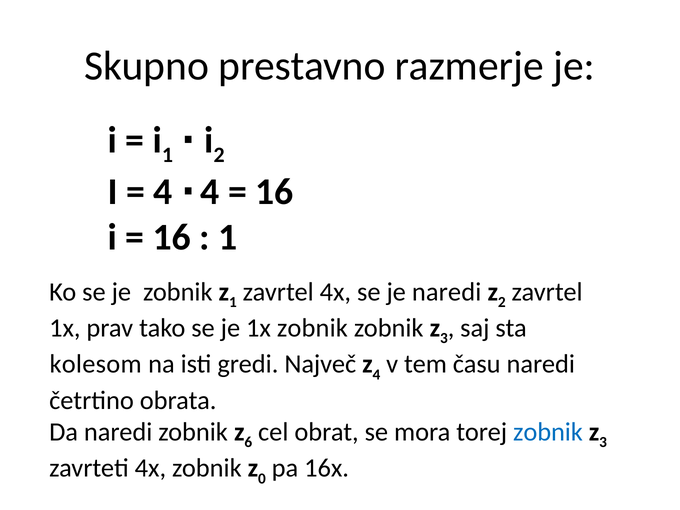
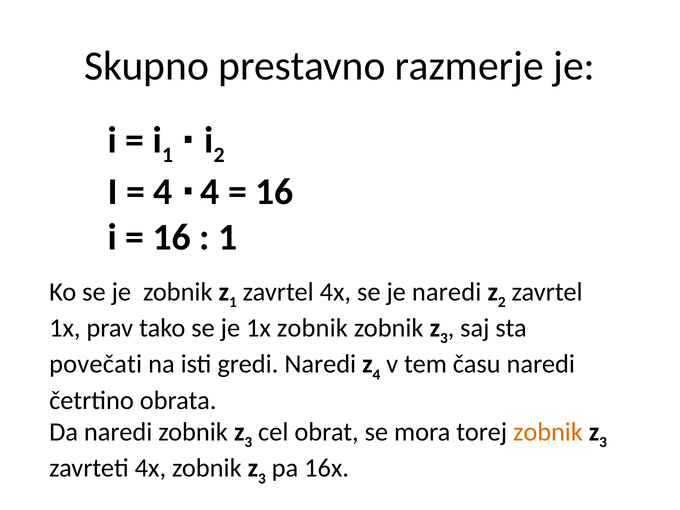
kolesom: kolesom -> povečati
gredi Največ: Največ -> Naredi
6 at (248, 442): 6 -> 3
zobnik at (548, 432) colour: blue -> orange
0 at (262, 479): 0 -> 3
